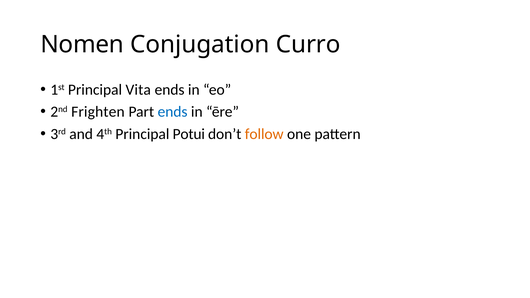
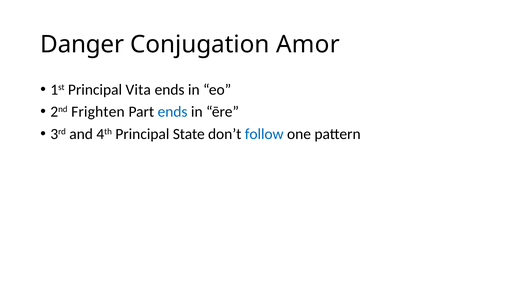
Nomen: Nomen -> Danger
Curro: Curro -> Amor
Potui: Potui -> State
follow colour: orange -> blue
